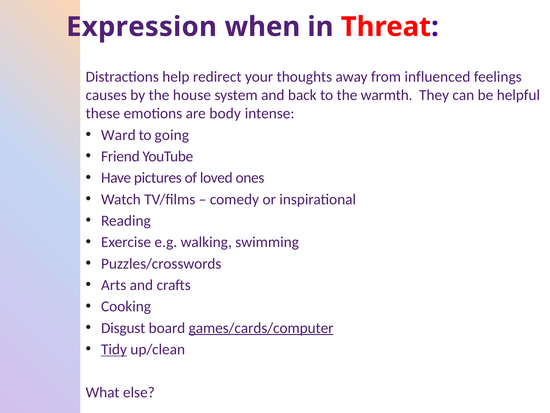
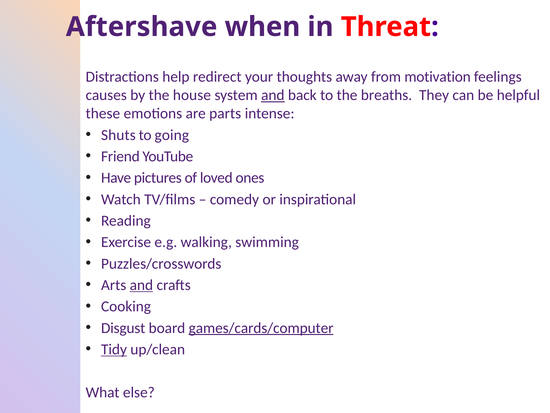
Expression: Expression -> Aftershave
influenced: influenced -> motivation
and at (273, 95) underline: none -> present
warmth: warmth -> breaths
body: body -> parts
Ward: Ward -> Shuts
and at (141, 285) underline: none -> present
